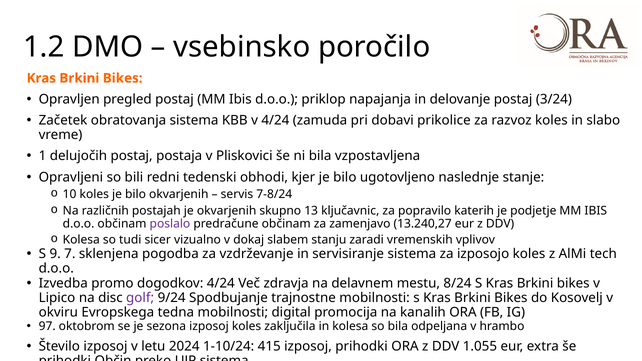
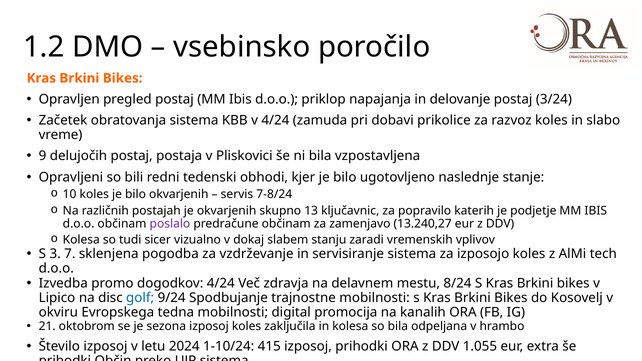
1: 1 -> 9
9: 9 -> 3
golf colour: purple -> blue
97: 97 -> 21
